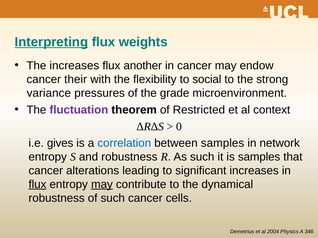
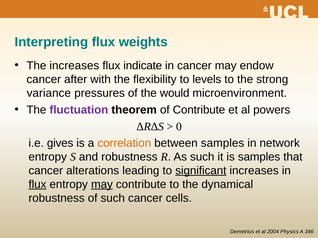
Interpreting underline: present -> none
another: another -> indicate
their: their -> after
social: social -> levels
grade: grade -> would
of Restricted: Restricted -> Contribute
context: context -> powers
correlation colour: blue -> orange
significant underline: none -> present
